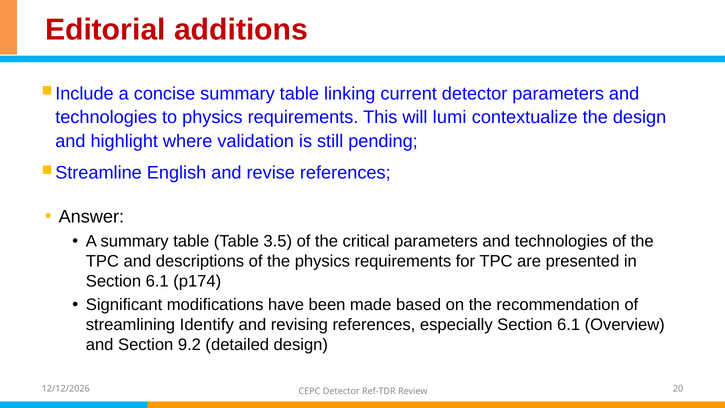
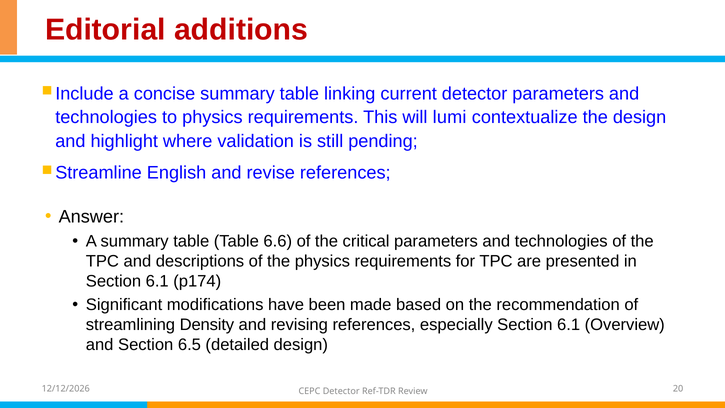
3.5: 3.5 -> 6.6
Identify: Identify -> Density
9.2: 9.2 -> 6.5
